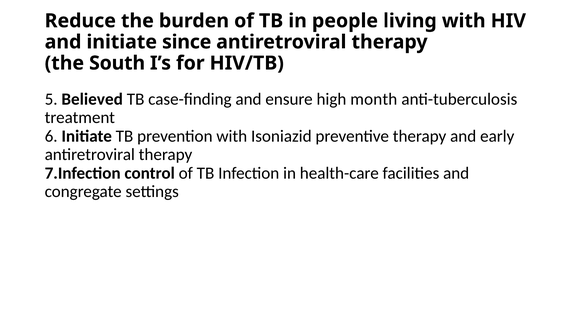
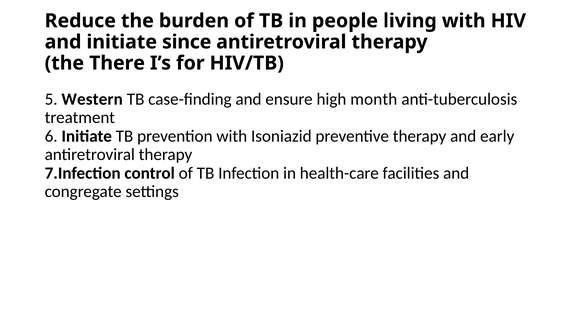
South: South -> There
Believed: Believed -> Western
